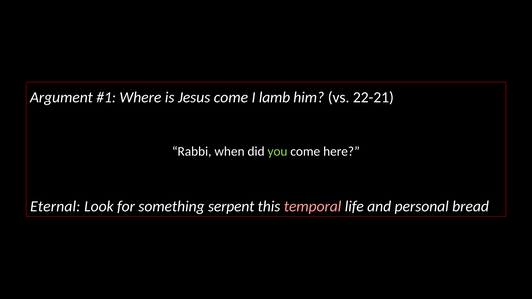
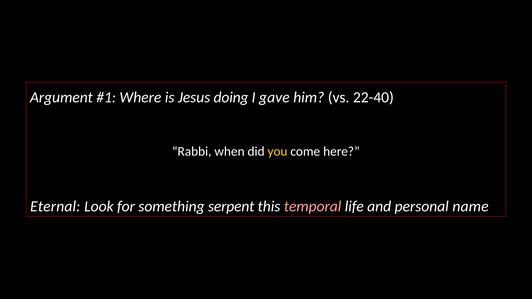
Jesus come: come -> doing
lamb: lamb -> gave
22-21: 22-21 -> 22-40
you colour: light green -> yellow
bread: bread -> name
